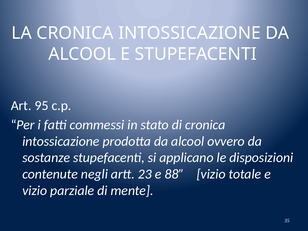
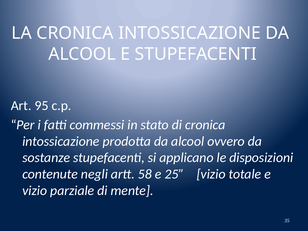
23: 23 -> 58
88: 88 -> 25
